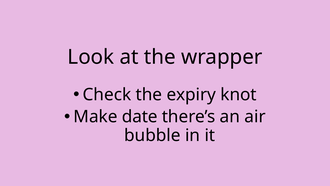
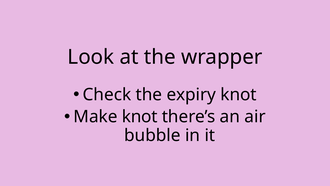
Make date: date -> knot
